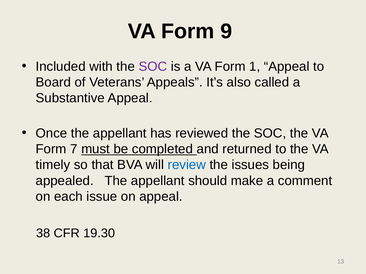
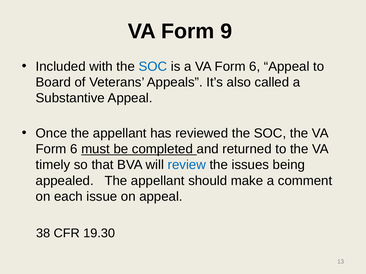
SOC at (153, 67) colour: purple -> blue
a VA Form 1: 1 -> 6
7 at (74, 149): 7 -> 6
